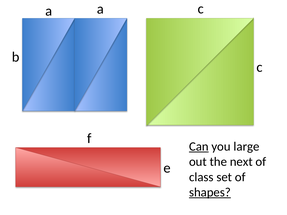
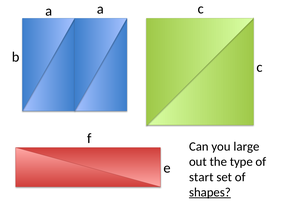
Can underline: present -> none
next: next -> type
class: class -> start
